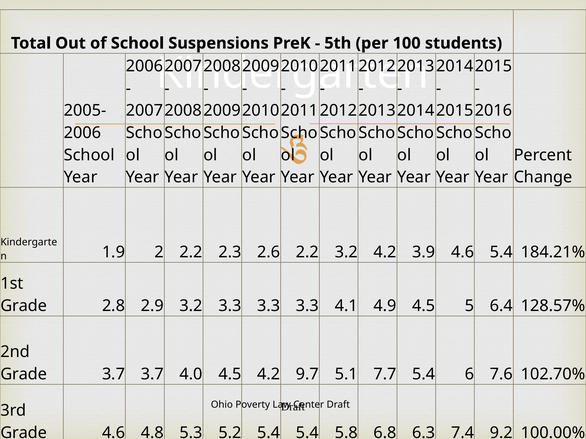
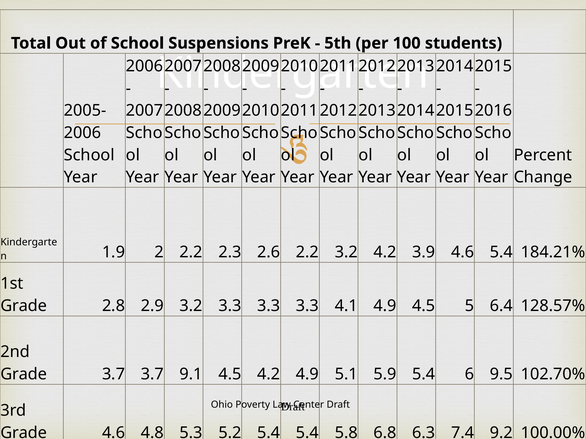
4.0: 4.0 -> 9.1
4.2 9.7: 9.7 -> 4.9
7.7: 7.7 -> 5.9
7.6: 7.6 -> 9.5
